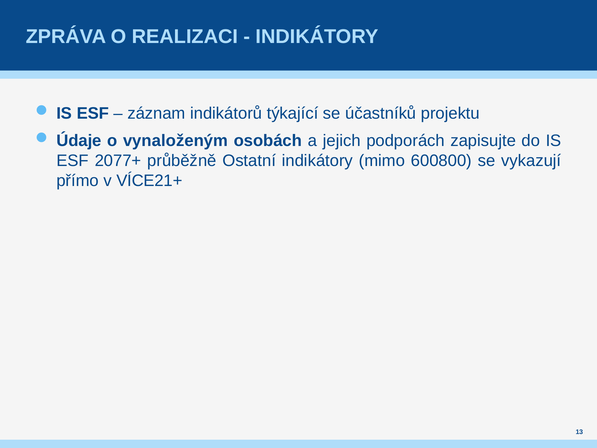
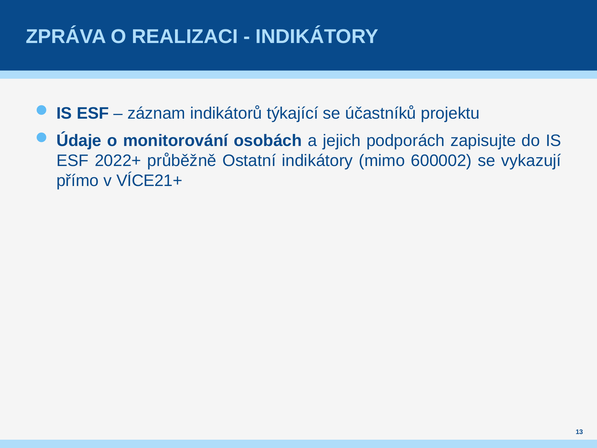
vynaloženým: vynaloženým -> monitorování
2077+: 2077+ -> 2022+
600800: 600800 -> 600002
